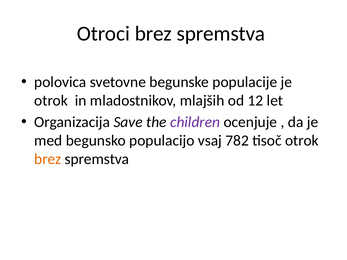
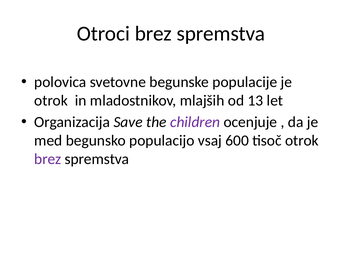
12: 12 -> 13
782: 782 -> 600
brez at (48, 159) colour: orange -> purple
